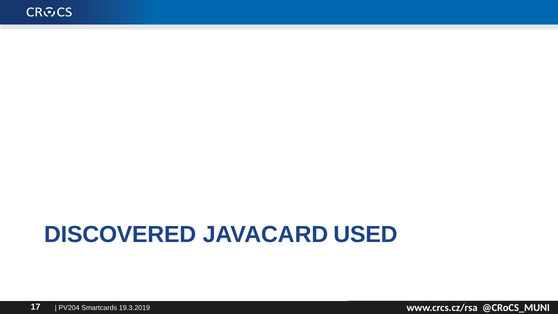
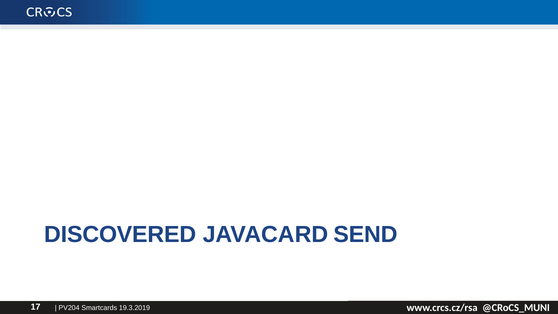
USED: USED -> SEND
